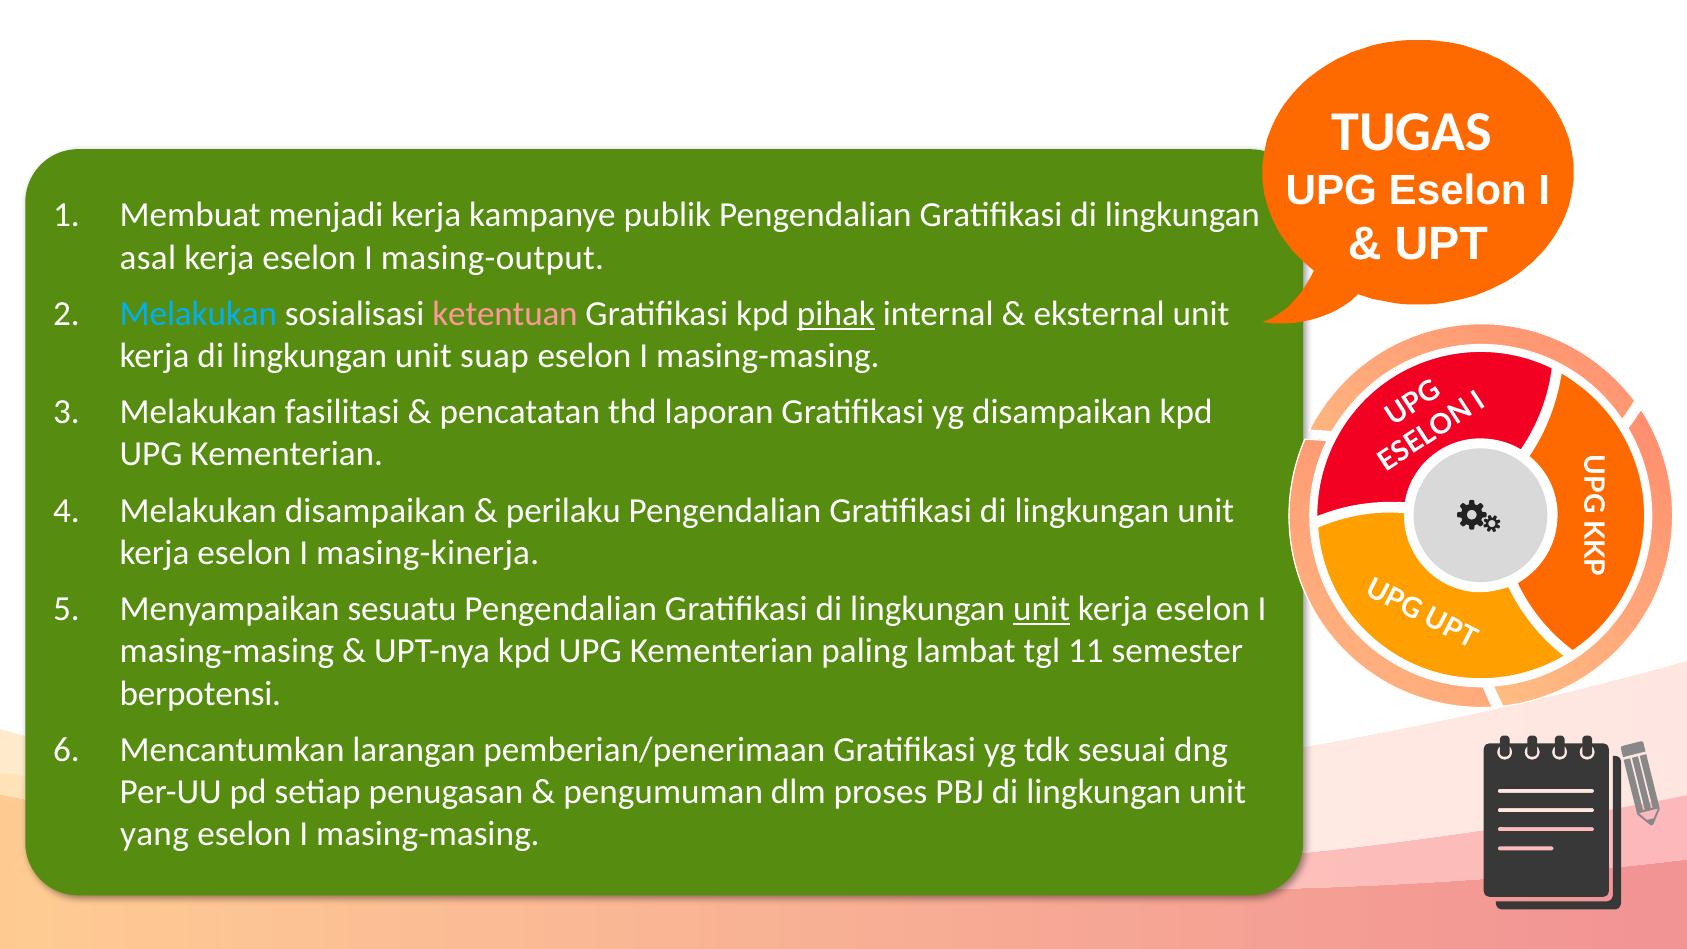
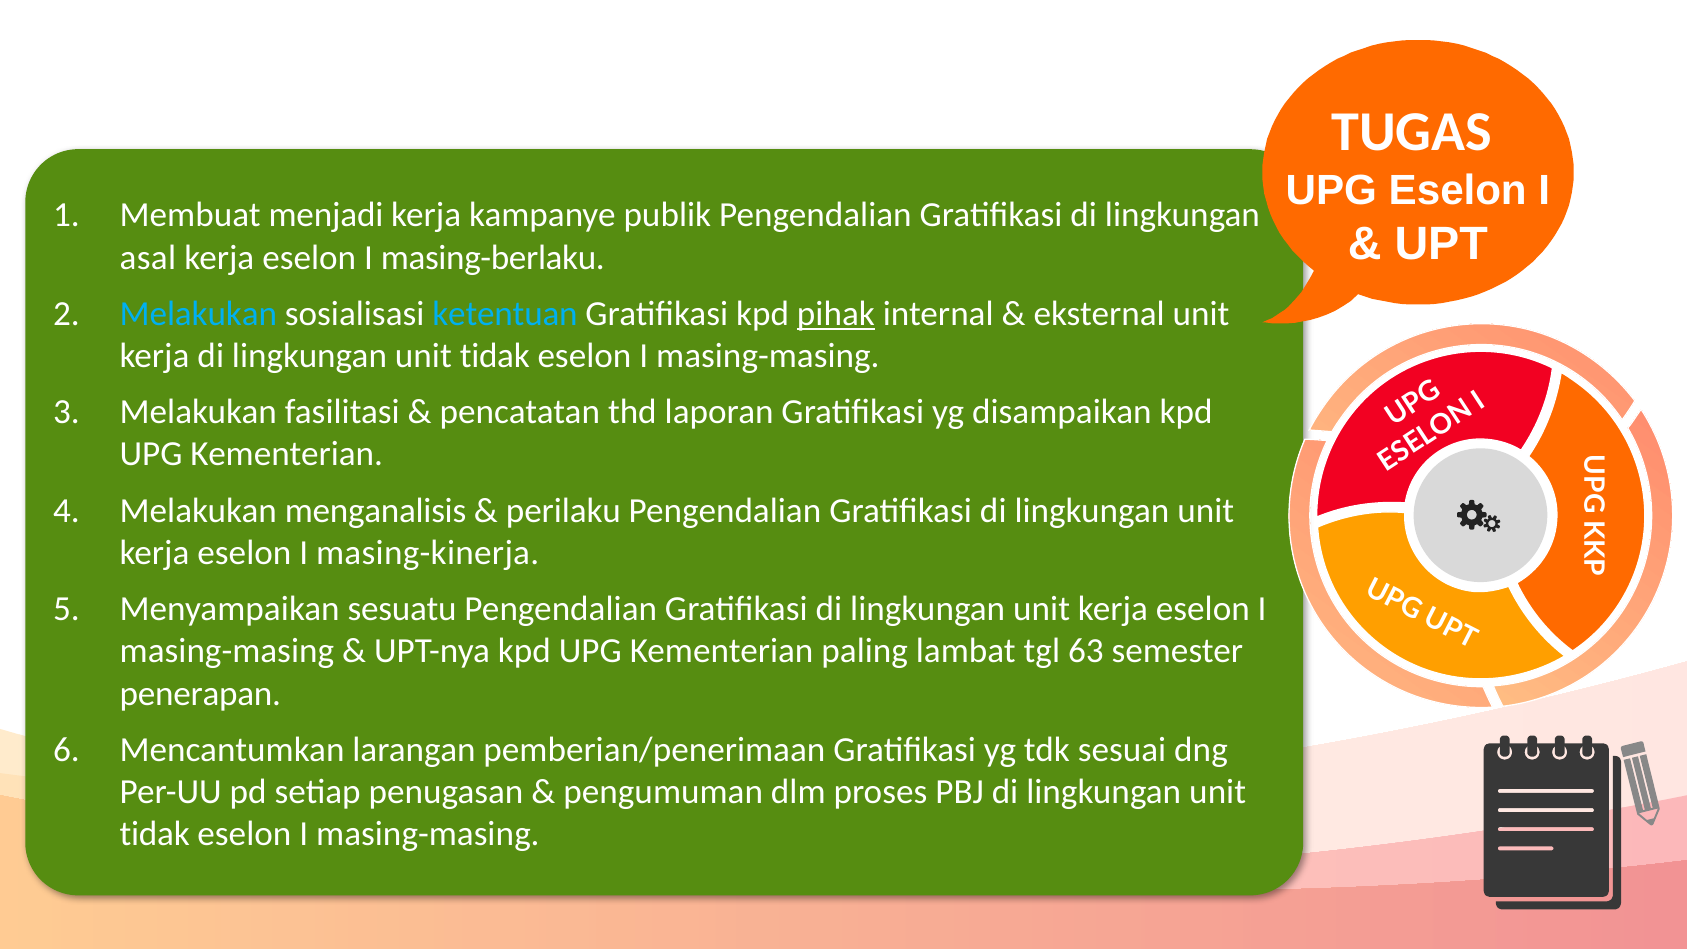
masing-output: masing-output -> masing-berlaku
ketentuan colour: pink -> light blue
suap at (494, 356): suap -> tidak
Melakukan disampaikan: disampaikan -> menganalisis
unit at (1042, 609) underline: present -> none
11: 11 -> 63
berpotensi: berpotensi -> penerapan
yang at (154, 834): yang -> tidak
